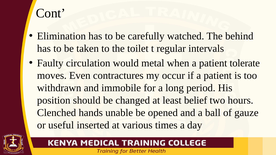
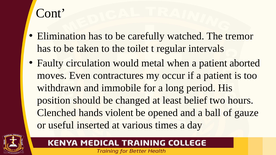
behind: behind -> tremor
tolerate: tolerate -> aborted
unable: unable -> violent
